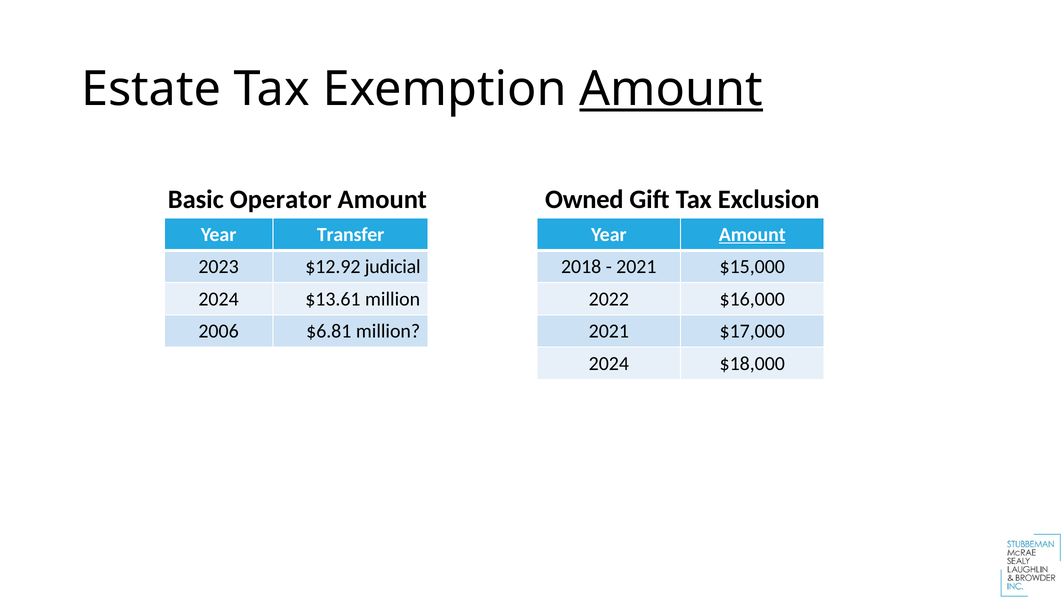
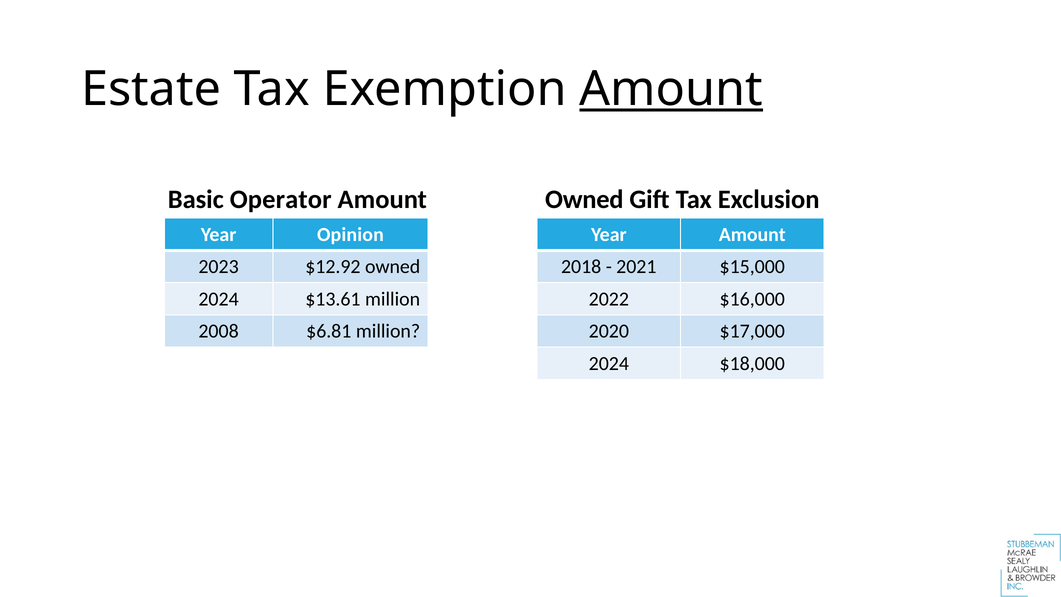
Transfer: Transfer -> Opinion
Amount at (752, 234) underline: present -> none
$12.92 judicial: judicial -> owned
2006: 2006 -> 2008
2021 at (609, 331): 2021 -> 2020
